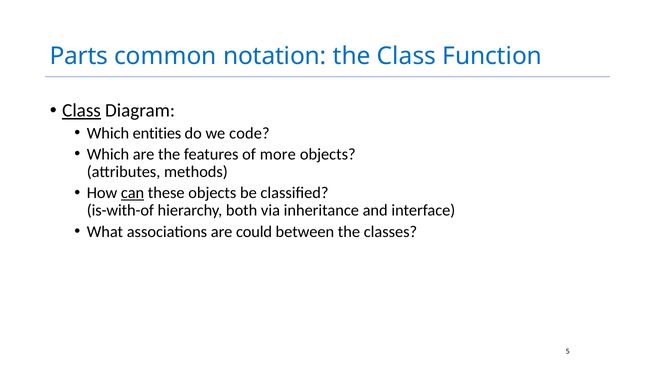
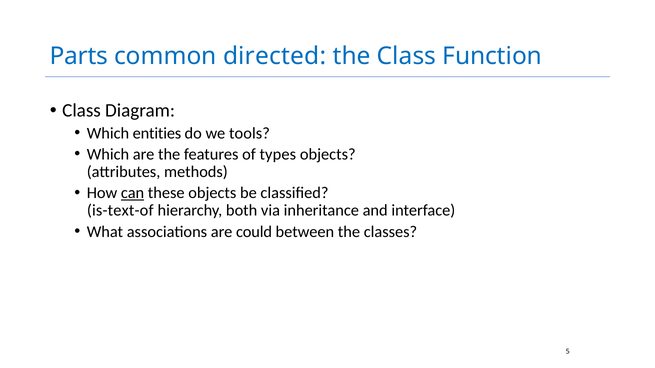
notation: notation -> directed
Class at (82, 111) underline: present -> none
code: code -> tools
more: more -> types
is-with-of: is-with-of -> is-text-of
